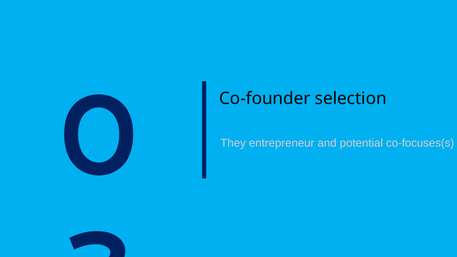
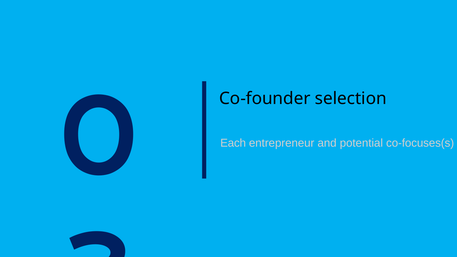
They: They -> Each
